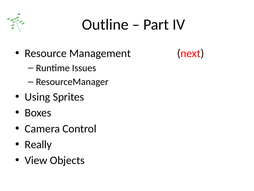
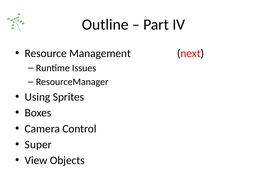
Really: Really -> Super
